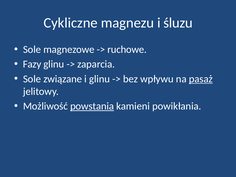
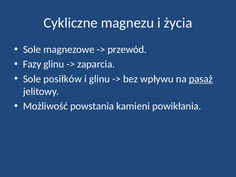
śluzu: śluzu -> życia
ruchowe: ruchowe -> przewód
związane: związane -> posiłków
powstania underline: present -> none
